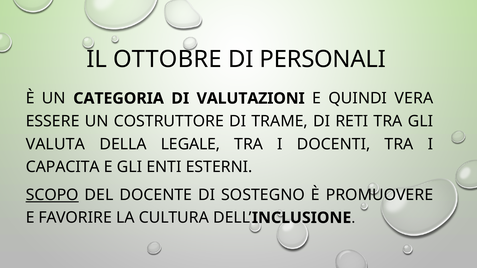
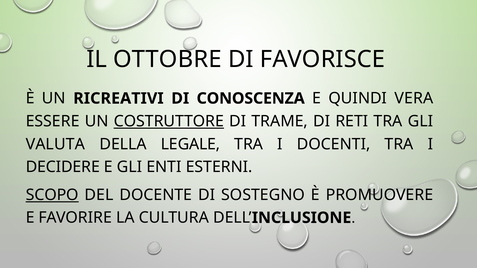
PERSONALI: PERSONALI -> FAVORISCE
CATEGORIA: CATEGORIA -> RICREATIVI
VALUTAZIONI: VALUTAZIONI -> CONOSCENZA
COSTRUTTORE underline: none -> present
CAPACITA: CAPACITA -> DECIDERE
